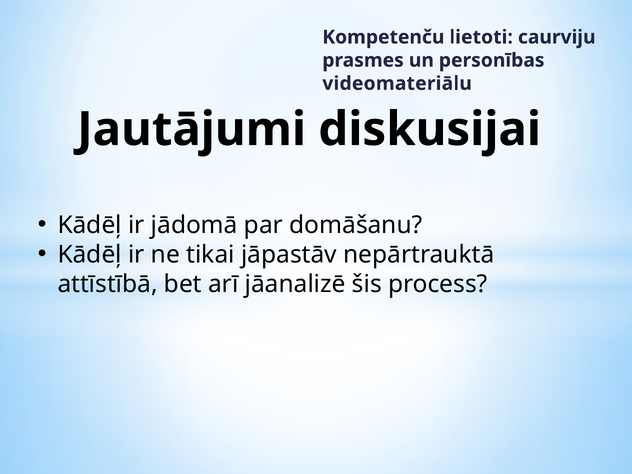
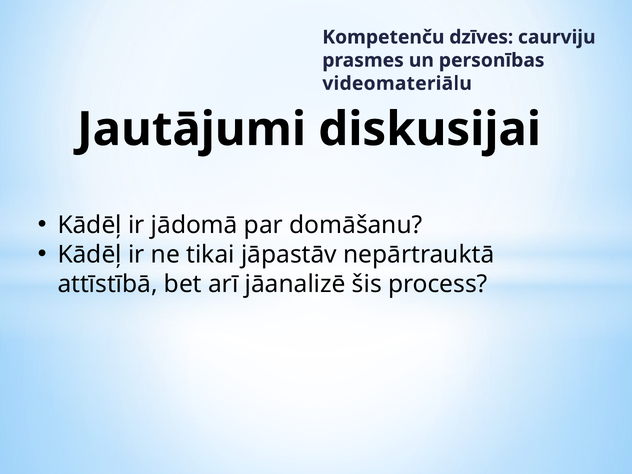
lietoti: lietoti -> dzīves
